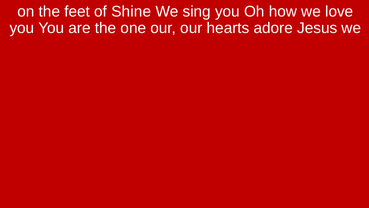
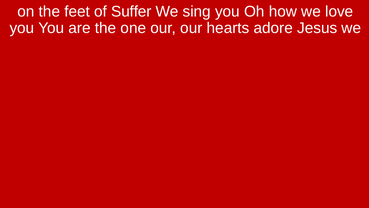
Shine: Shine -> Suffer
